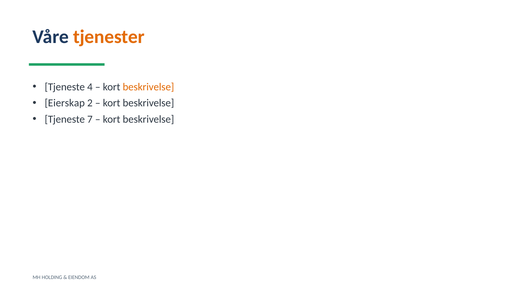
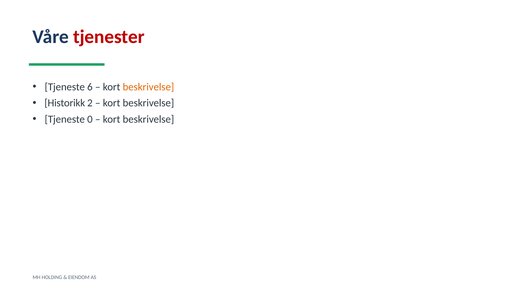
tjenester colour: orange -> red
4: 4 -> 6
Eierskap: Eierskap -> Historikk
7: 7 -> 0
